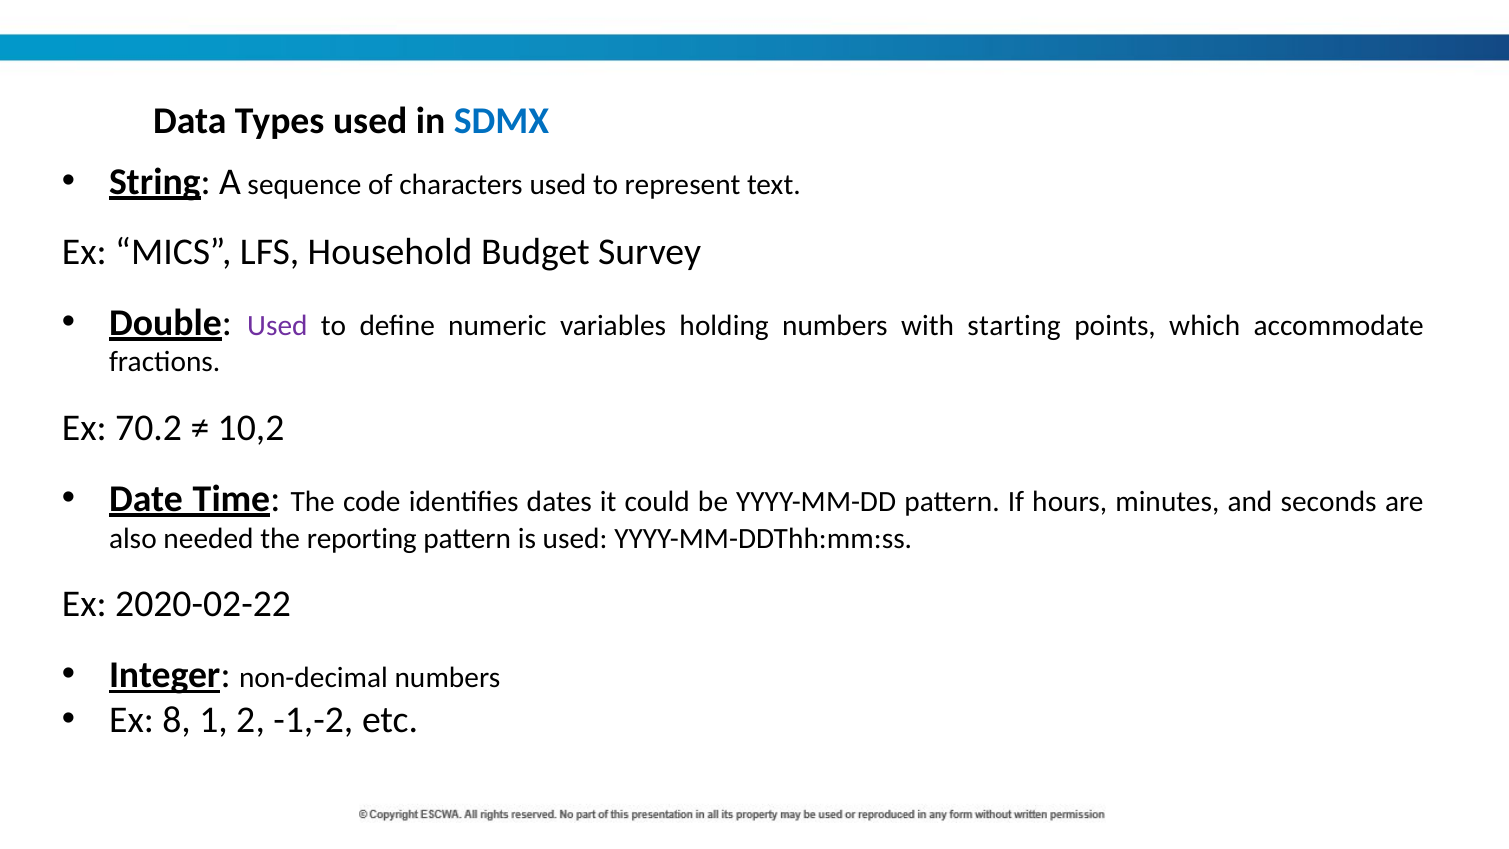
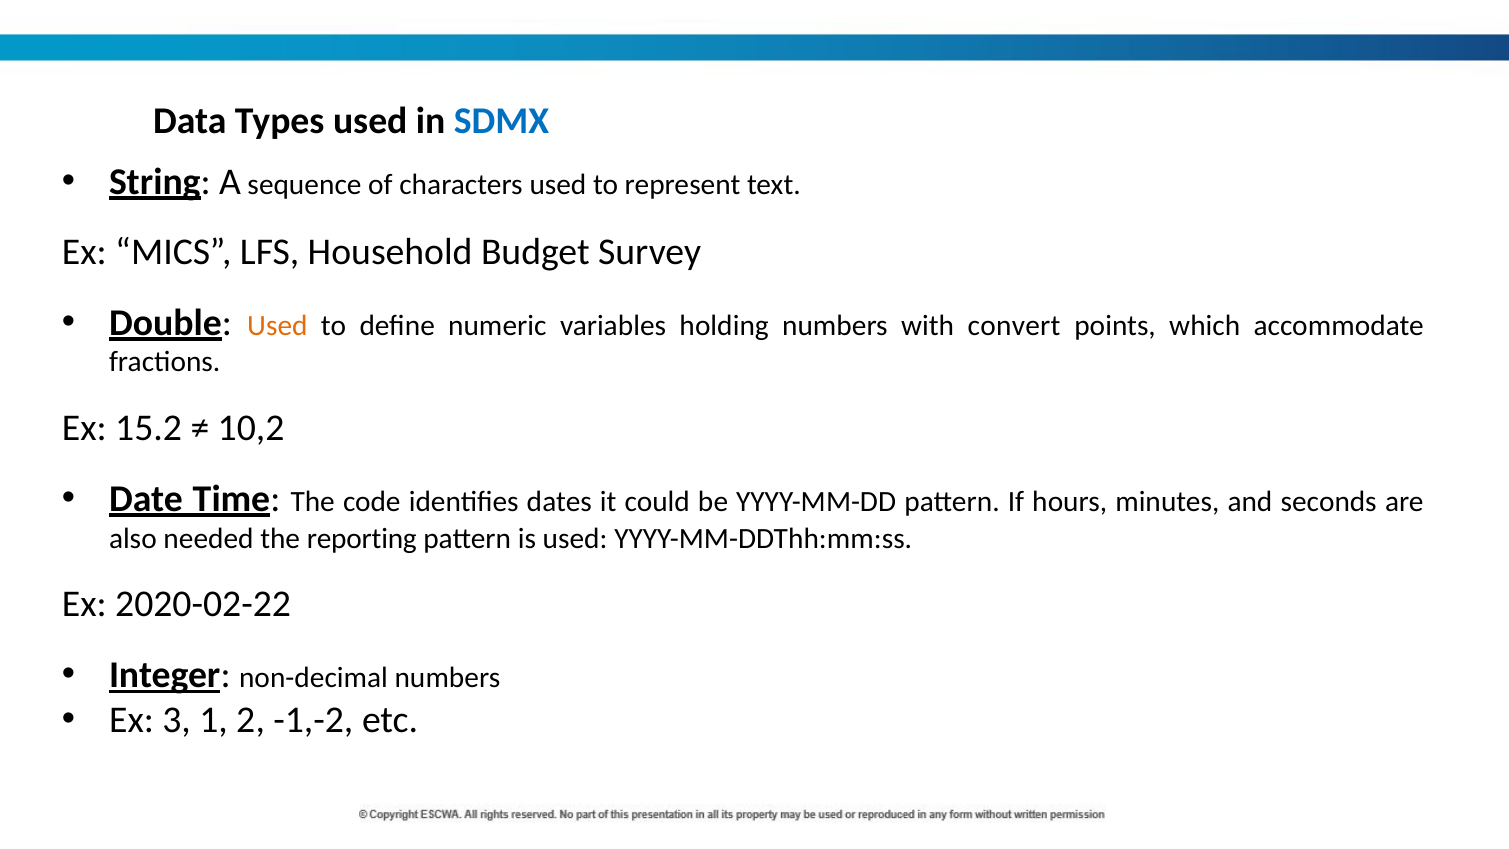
Used at (277, 325) colour: purple -> orange
starting: starting -> convert
70.2: 70.2 -> 15.2
8: 8 -> 3
